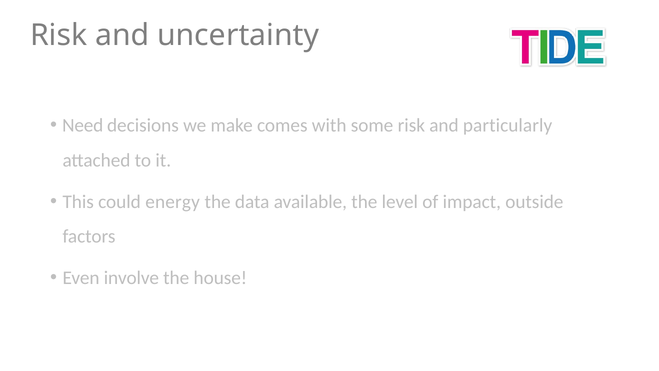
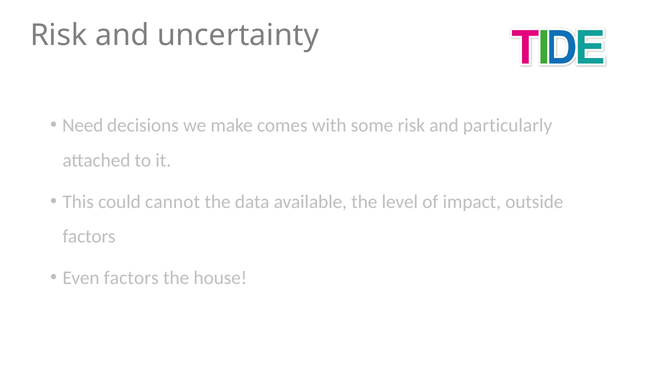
energy: energy -> cannot
Even involve: involve -> factors
